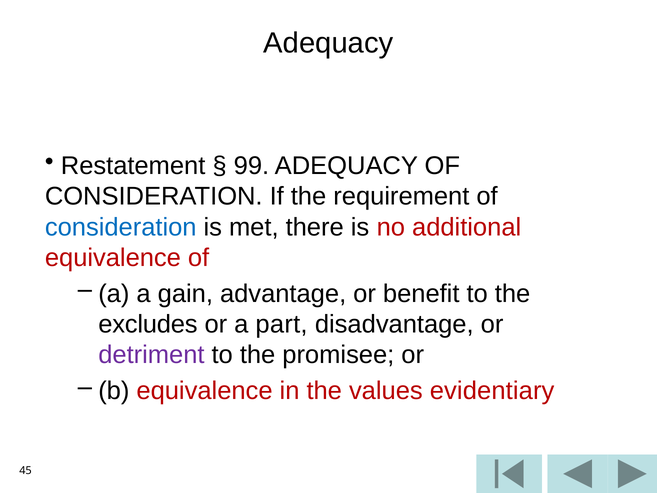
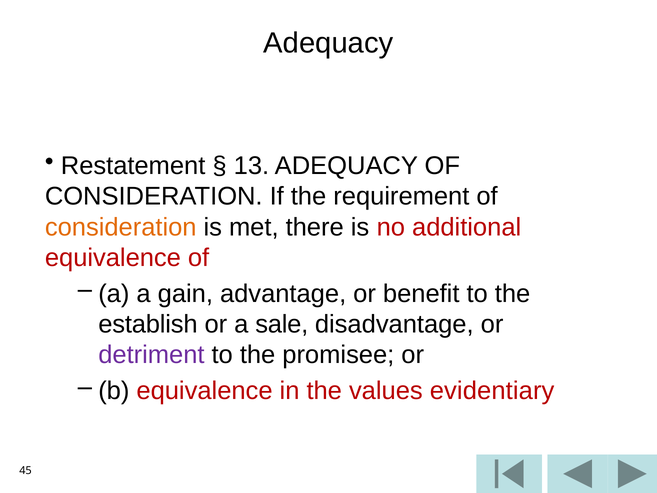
99: 99 -> 13
consideration at (121, 227) colour: blue -> orange
excludes: excludes -> establish
part: part -> sale
